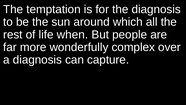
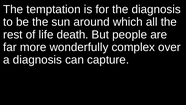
when: when -> death
